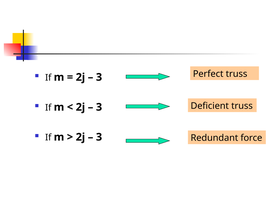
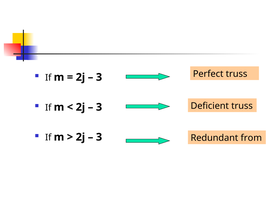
force: force -> from
